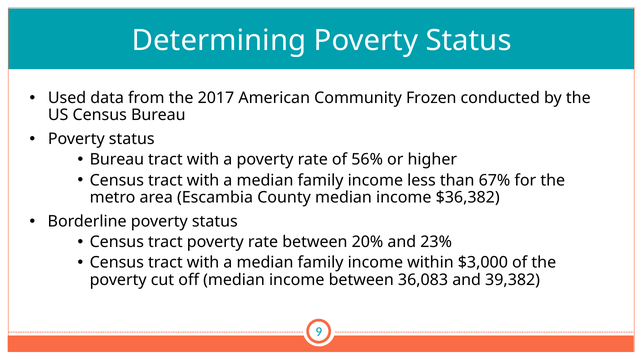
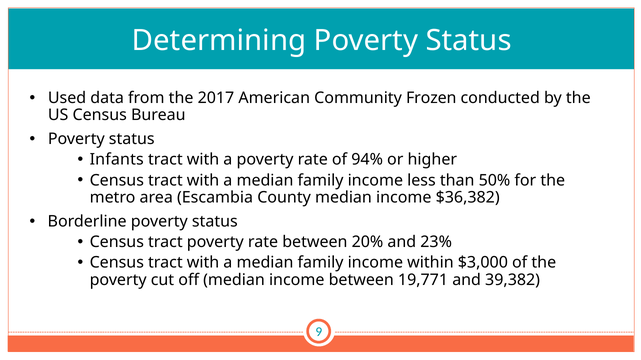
Bureau at (117, 160): Bureau -> Infants
56%: 56% -> 94%
67%: 67% -> 50%
36,083: 36,083 -> 19,771
